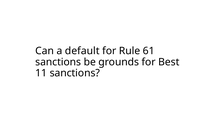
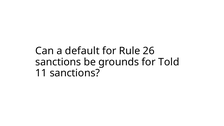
61: 61 -> 26
Best: Best -> Told
